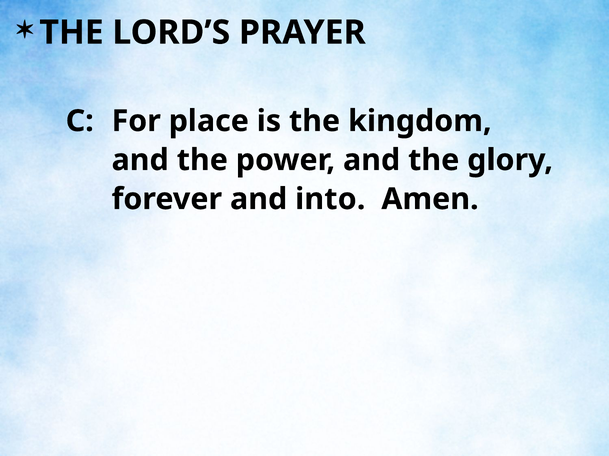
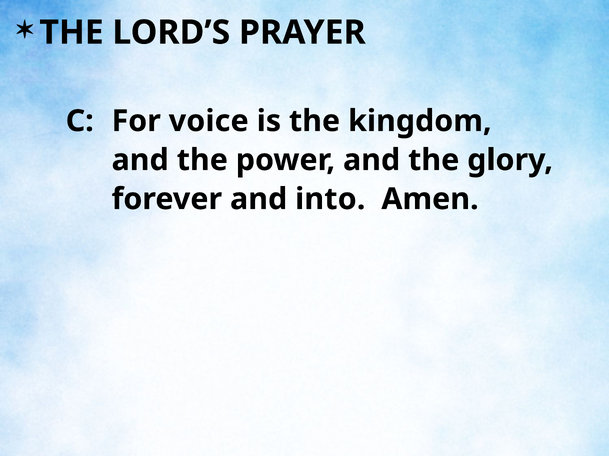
place: place -> voice
